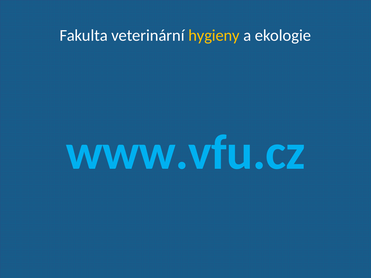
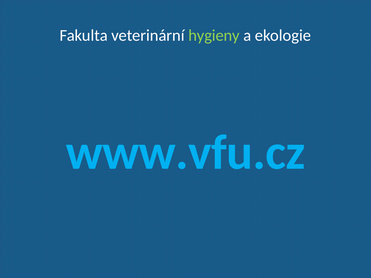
hygieny colour: yellow -> light green
